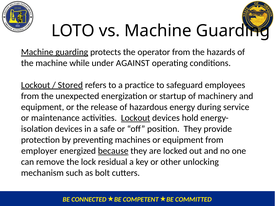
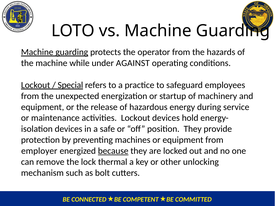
Stored: Stored -> Special
Lockout at (136, 118) underline: present -> none
residual: residual -> thermal
